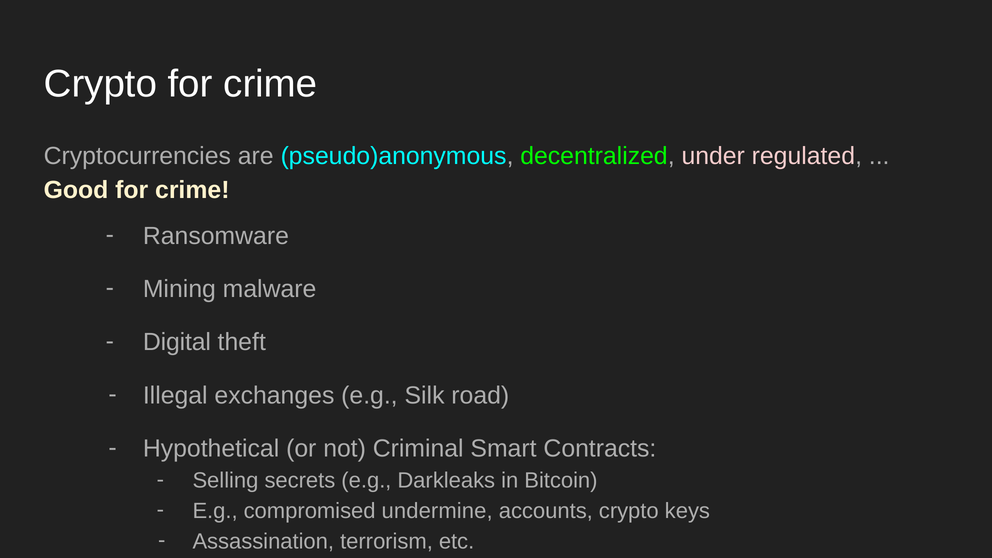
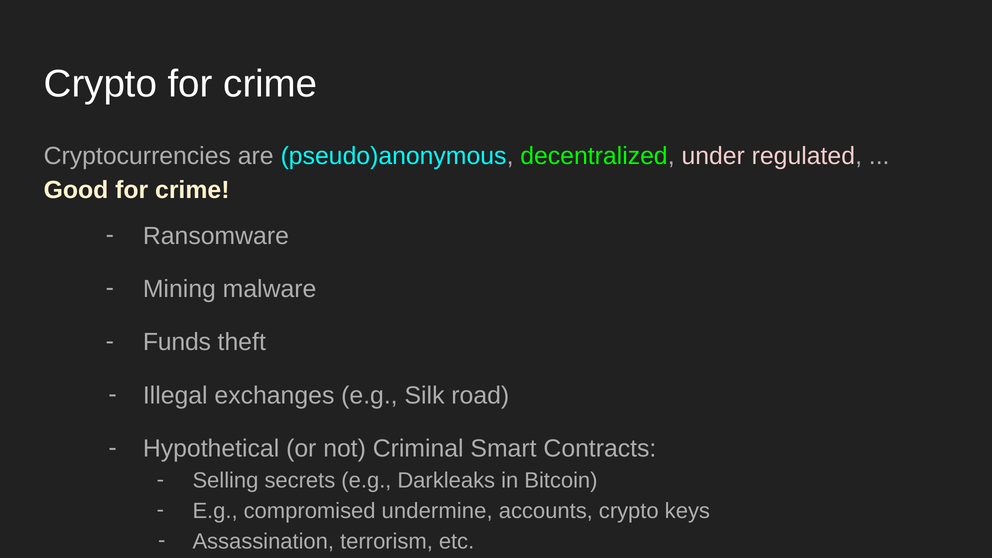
Digital: Digital -> Funds
